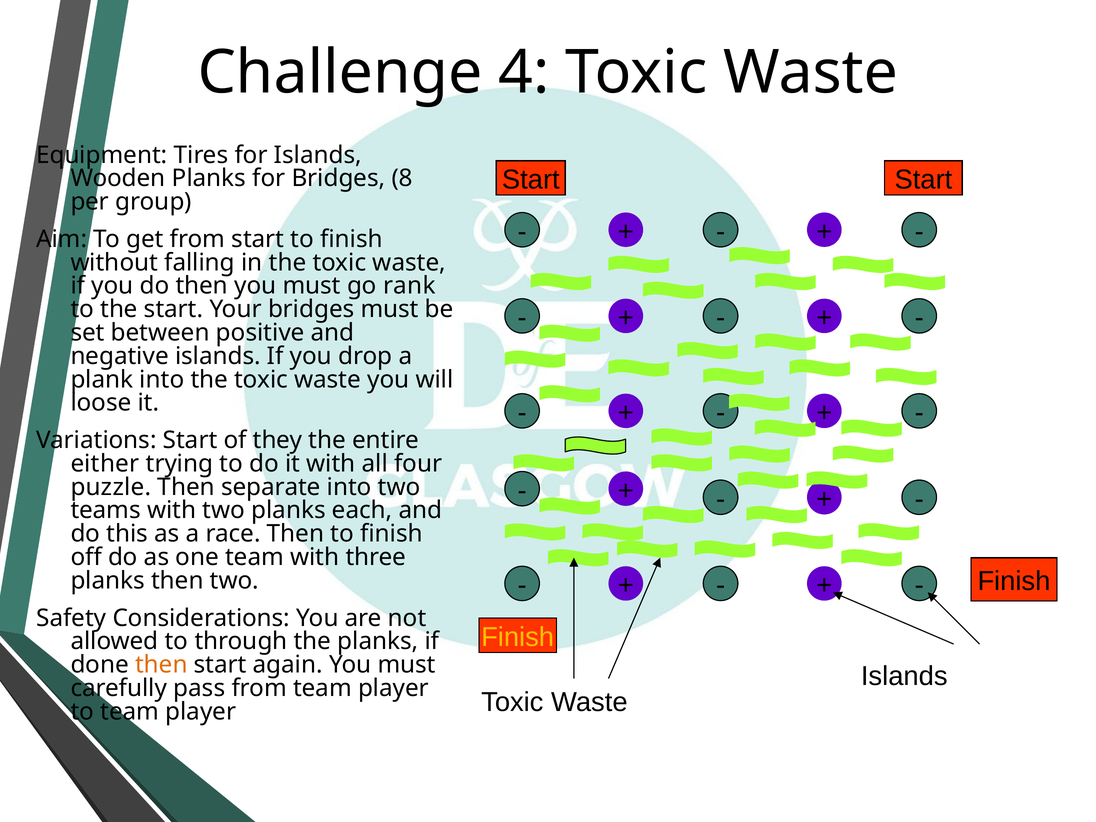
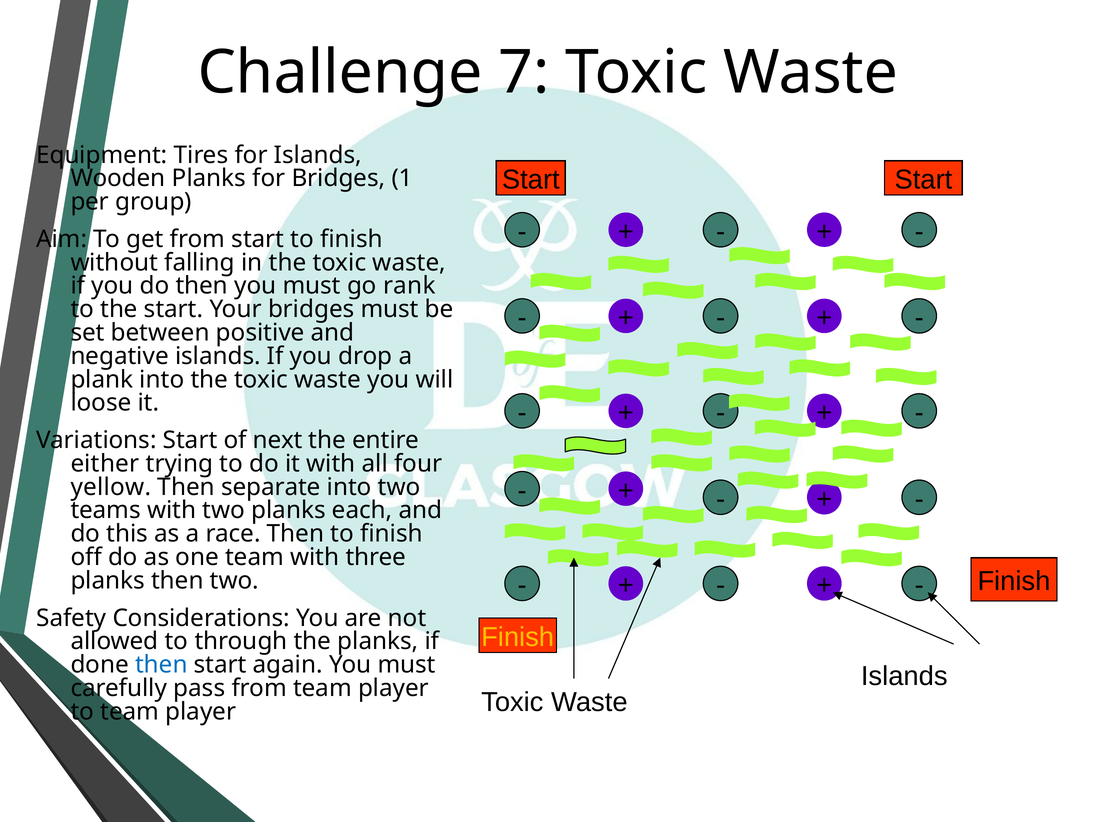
4: 4 -> 7
8: 8 -> 1
they: they -> next
puzzle: puzzle -> yellow
then at (161, 665) colour: orange -> blue
